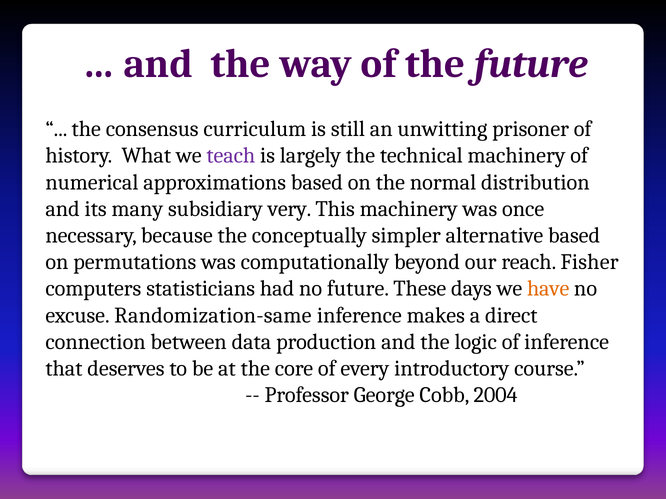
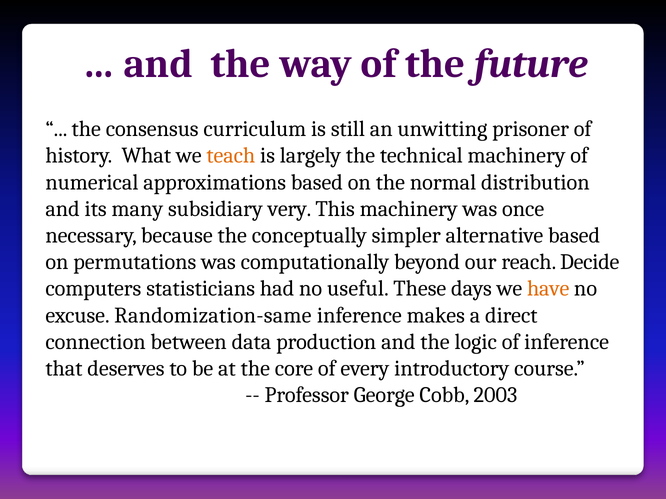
teach colour: purple -> orange
Fisher: Fisher -> Decide
no future: future -> useful
2004: 2004 -> 2003
